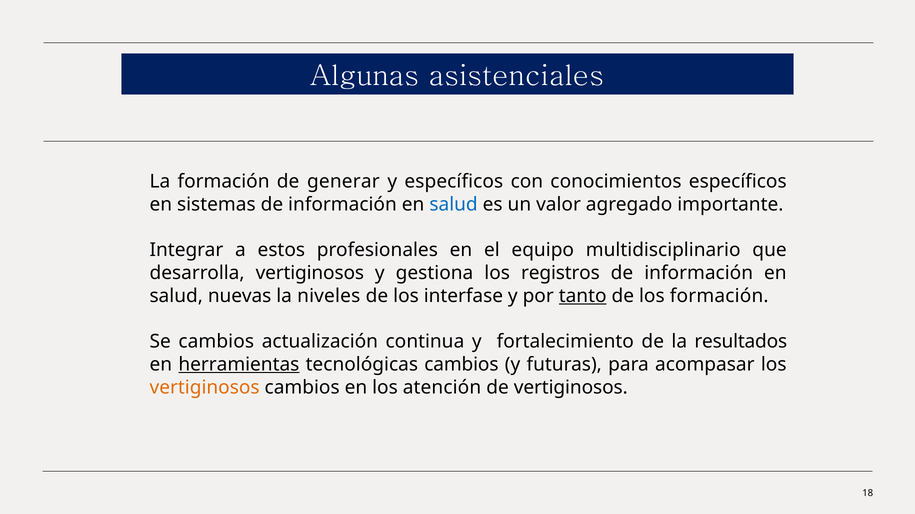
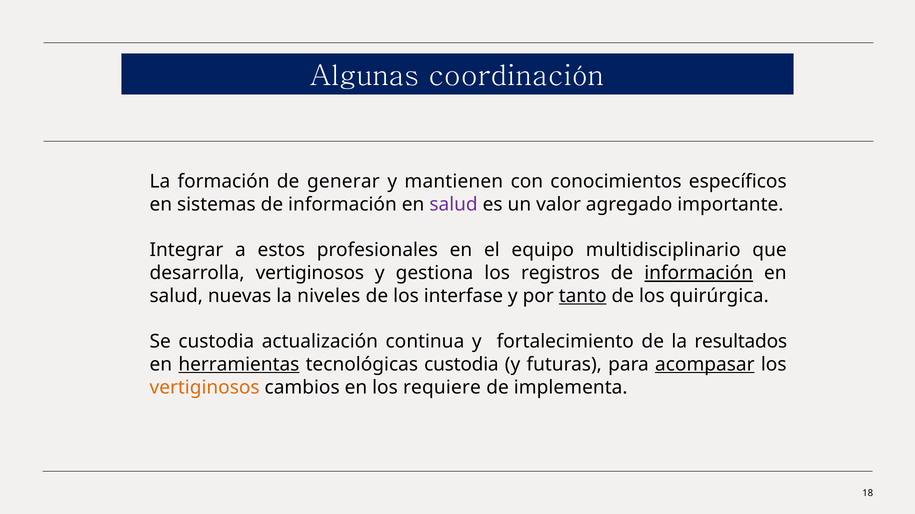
asistenciales: asistenciales -> coordinación
y específicos: específicos -> mantienen
salud at (454, 205) colour: blue -> purple
información at (699, 273) underline: none -> present
los formación: formación -> quirúrgica
cambios at (216, 342): cambios -> custodia
tecnológicas cambios: cambios -> custodia
acompasar underline: none -> present
atención: atención -> requiere
de vertiginosos: vertiginosos -> implementa
